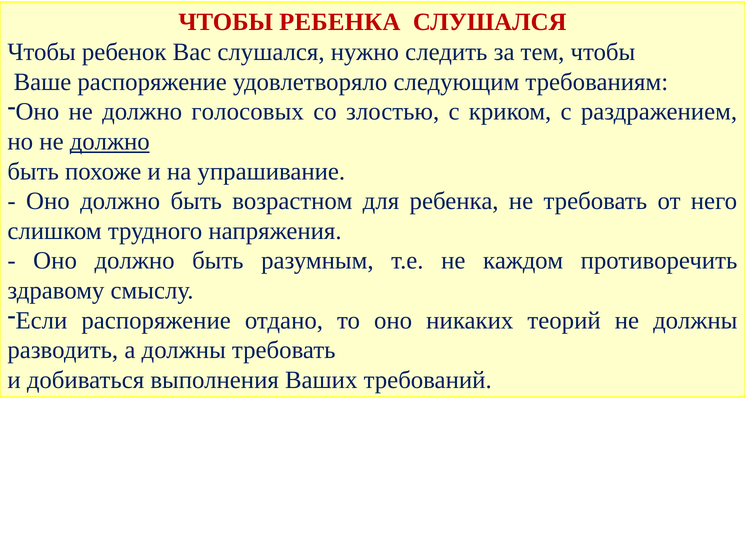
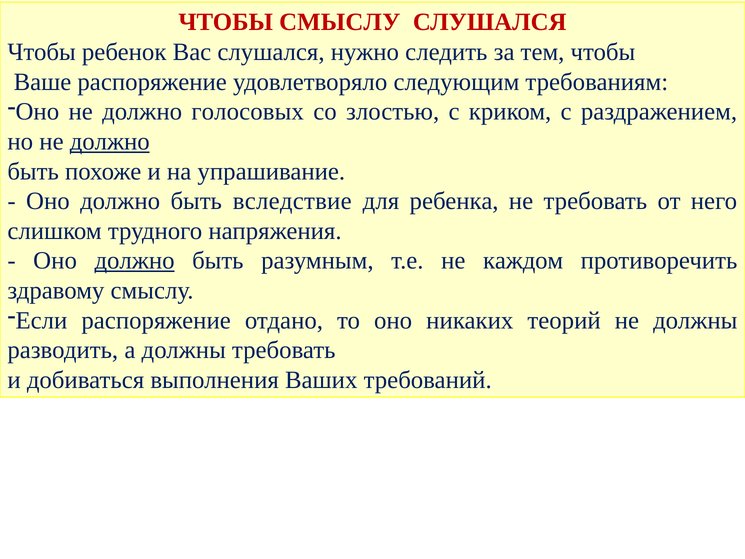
ЧТОБЫ РЕБЕНКА: РЕБЕНКА -> СМЫСЛУ
возрастном: возрастном -> вследствие
должно at (135, 261) underline: none -> present
